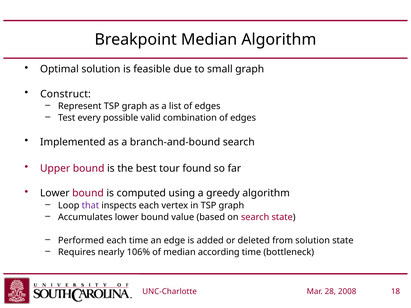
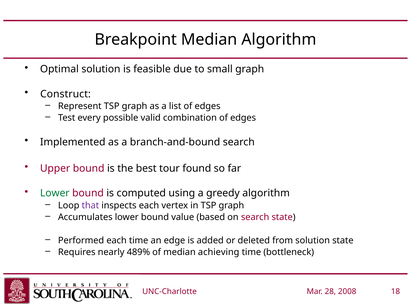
Lower at (55, 193) colour: black -> green
106%: 106% -> 489%
according: according -> achieving
